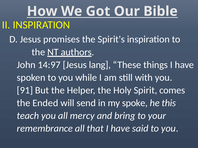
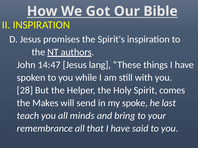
14:97: 14:97 -> 14:47
91: 91 -> 28
Ended: Ended -> Makes
this: this -> last
mercy: mercy -> minds
